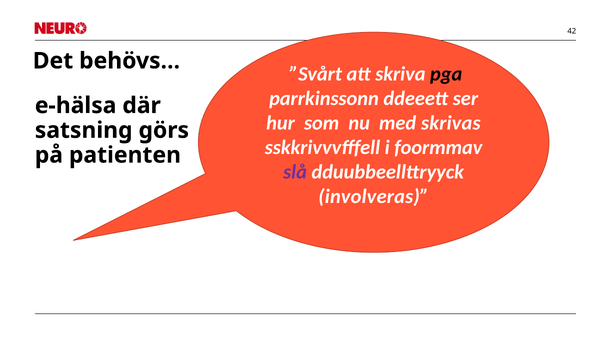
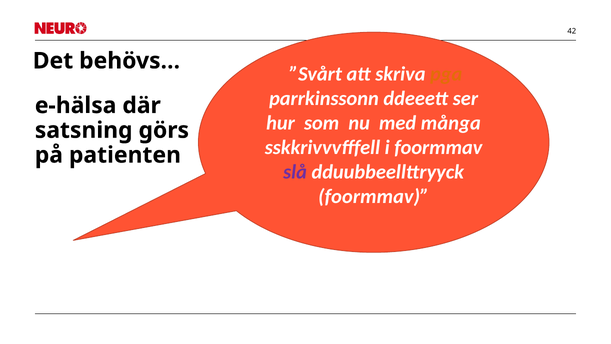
pga colour: black -> orange
skrivas: skrivas -> många
involveras at (374, 196): involveras -> foormmav
